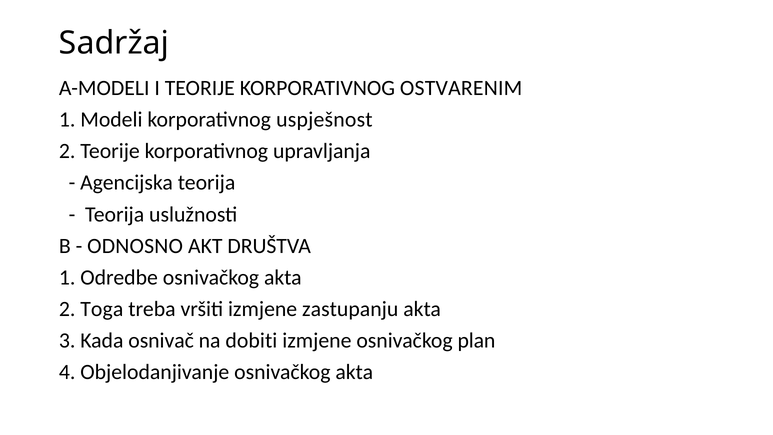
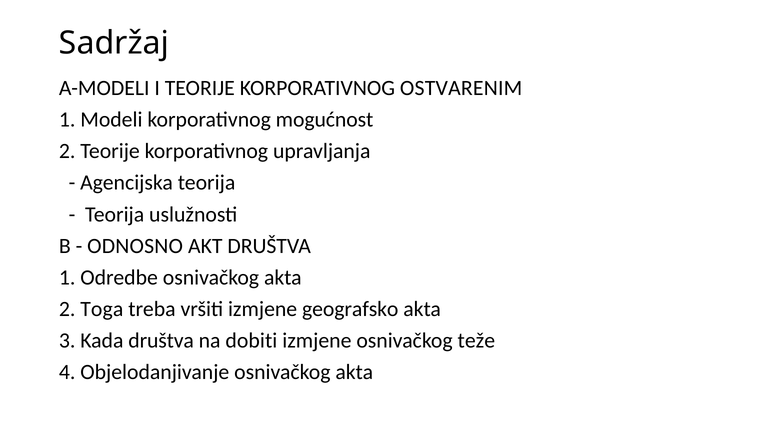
uspješnost: uspješnost -> mogućnost
zastupanju: zastupanju -> geografsko
Kada osnivač: osnivač -> društva
plan: plan -> teže
